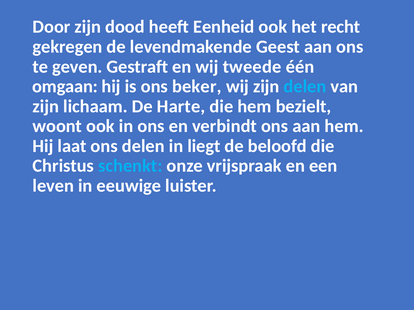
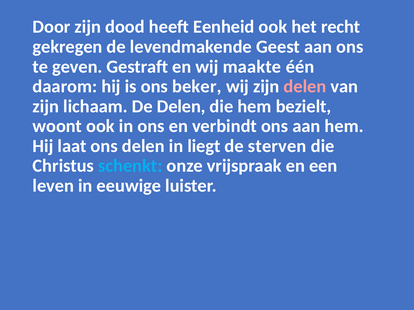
tweede: tweede -> maakte
omgaan: omgaan -> daarom
delen at (305, 87) colour: light blue -> pink
De Harte: Harte -> Delen
beloofd: beloofd -> sterven
